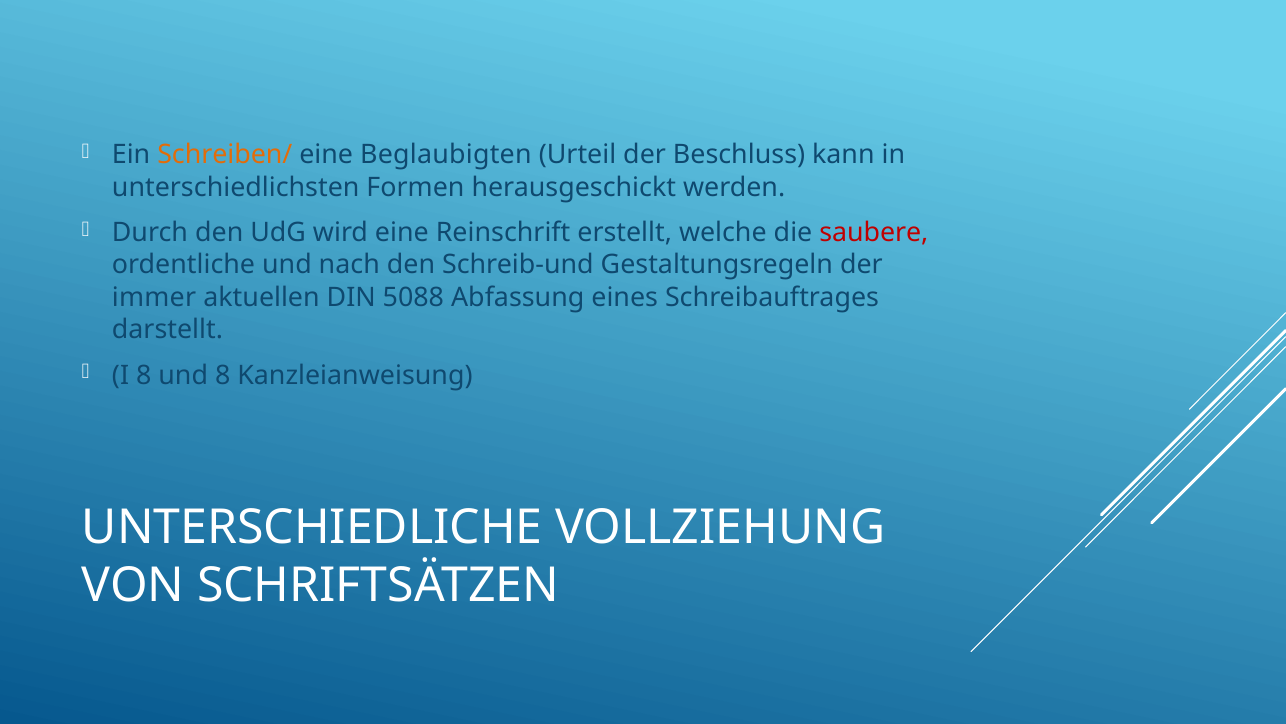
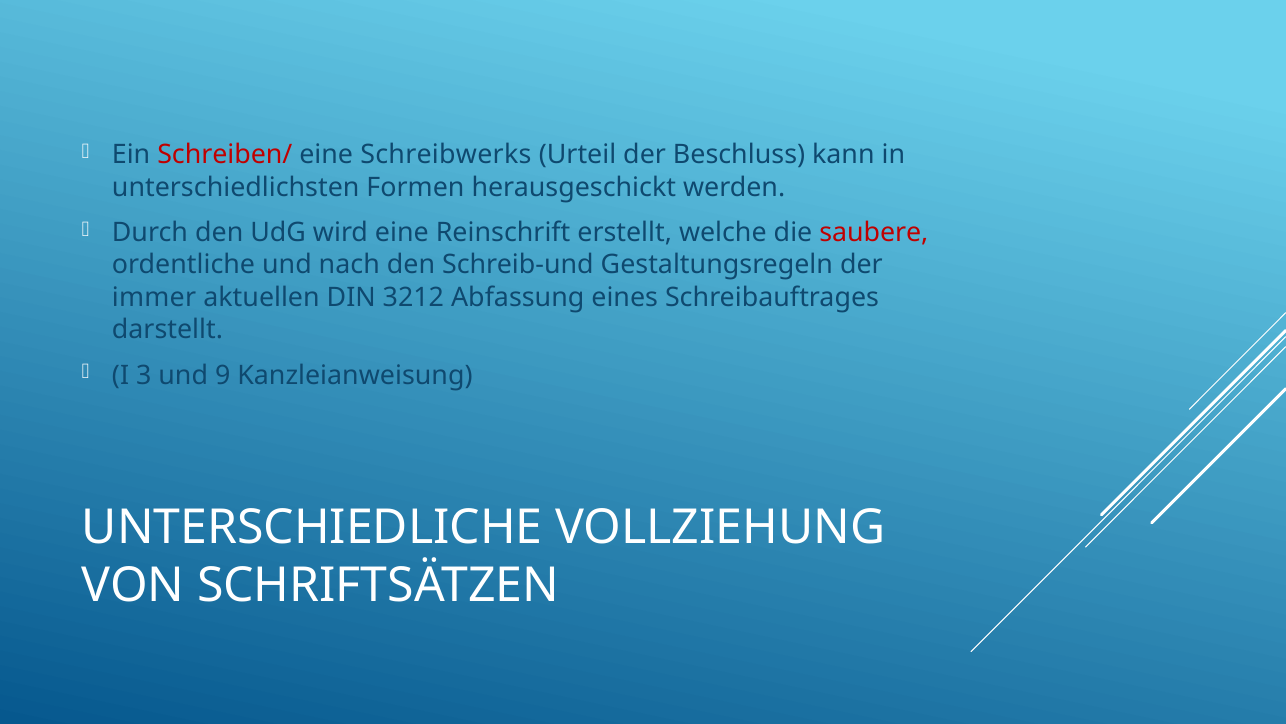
Schreiben/ colour: orange -> red
Beglaubigten: Beglaubigten -> Schreibwerks
5088: 5088 -> 3212
I 8: 8 -> 3
und 8: 8 -> 9
